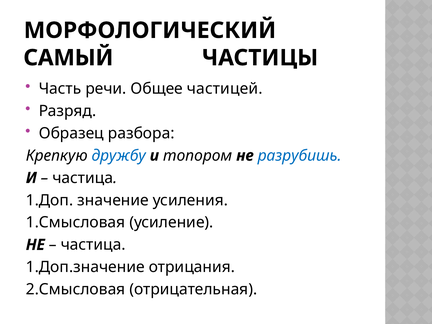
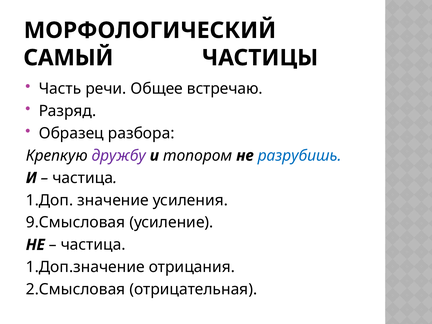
частицей: частицей -> встречаю
дружбу colour: blue -> purple
1.Смысловая: 1.Смысловая -> 9.Смысловая
